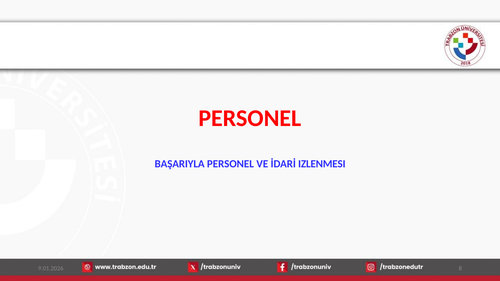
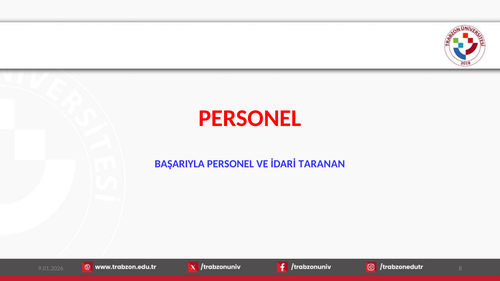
IZLENMESI: IZLENMESI -> TARANAN
